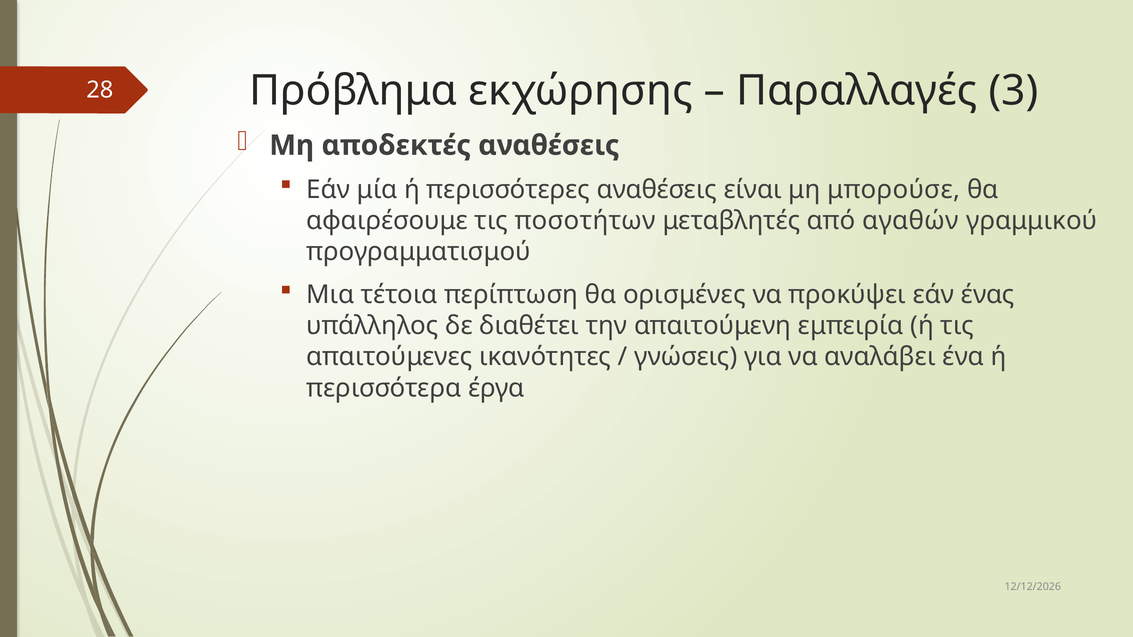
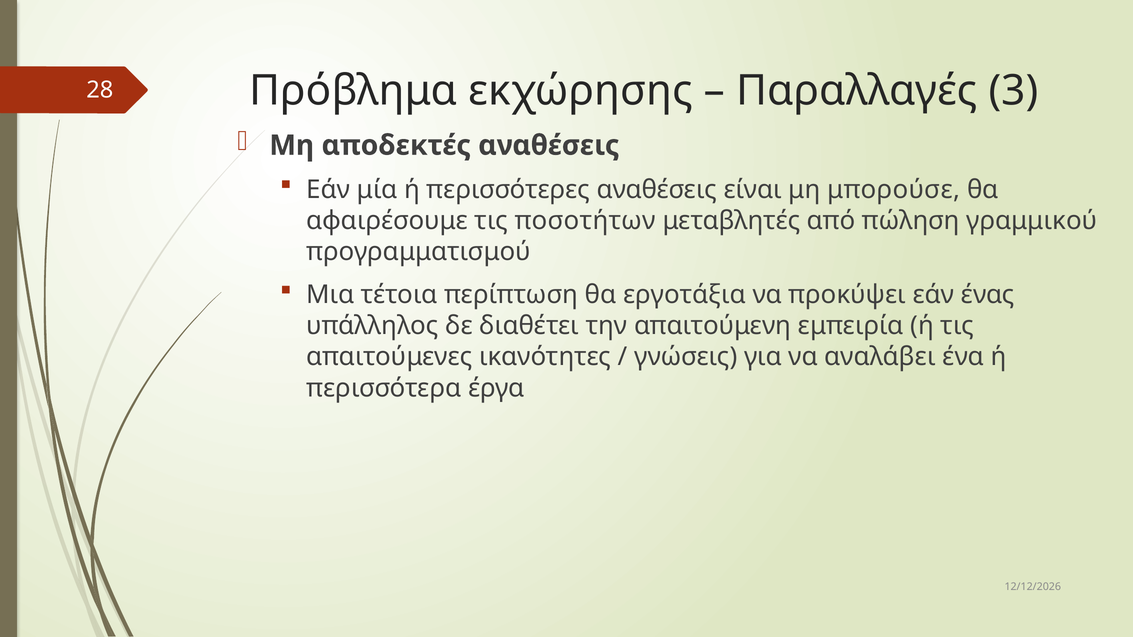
αγαθών: αγαθών -> πώληση
ορισμένες: ορισμένες -> εργοτάξια
